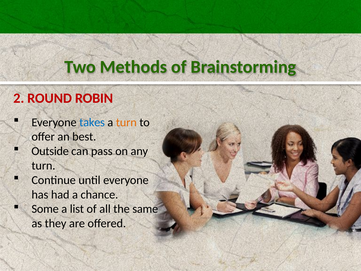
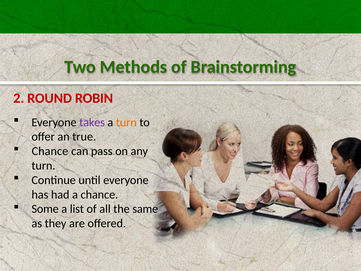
takes colour: blue -> purple
best: best -> true
Outside at (50, 151): Outside -> Chance
